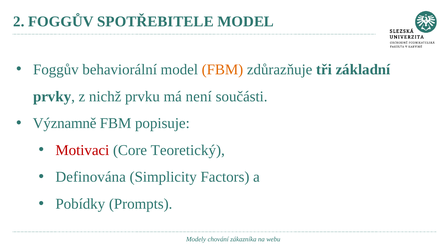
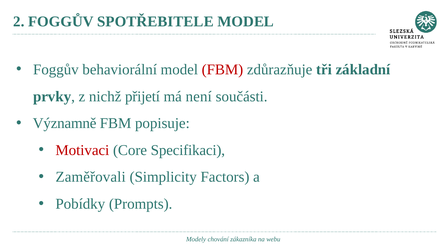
FBM at (222, 70) colour: orange -> red
prvku: prvku -> přijetí
Teoretický: Teoretický -> Specifikaci
Definována: Definována -> Zaměřovali
